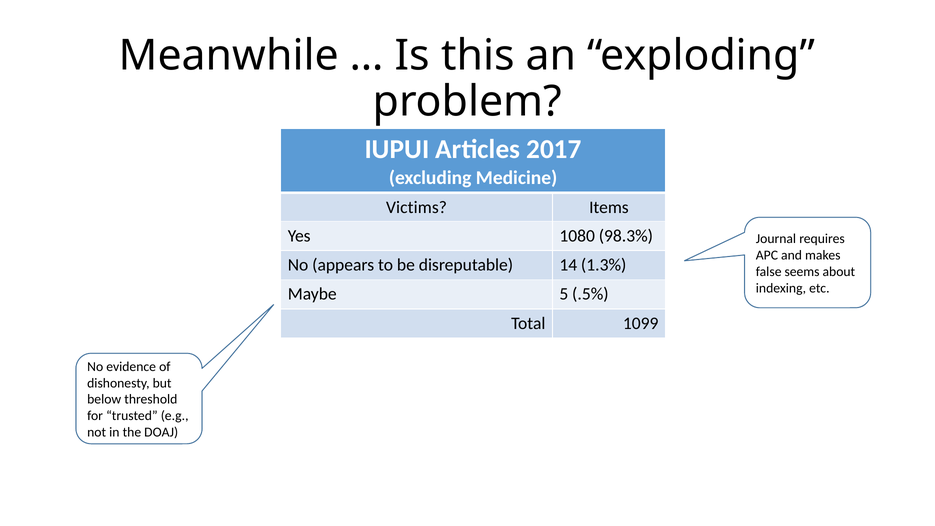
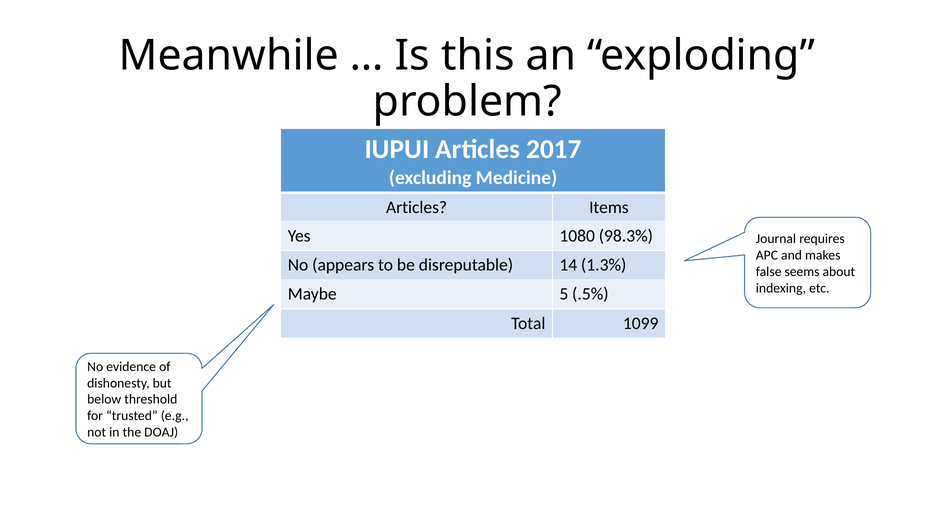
Victims at (417, 207): Victims -> Articles
